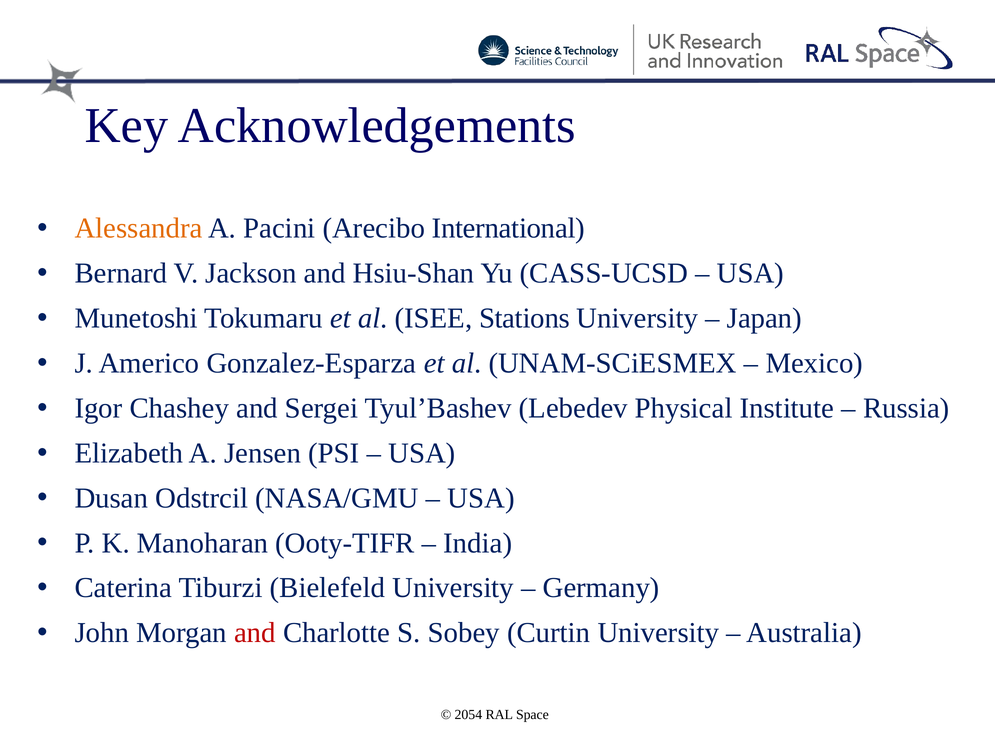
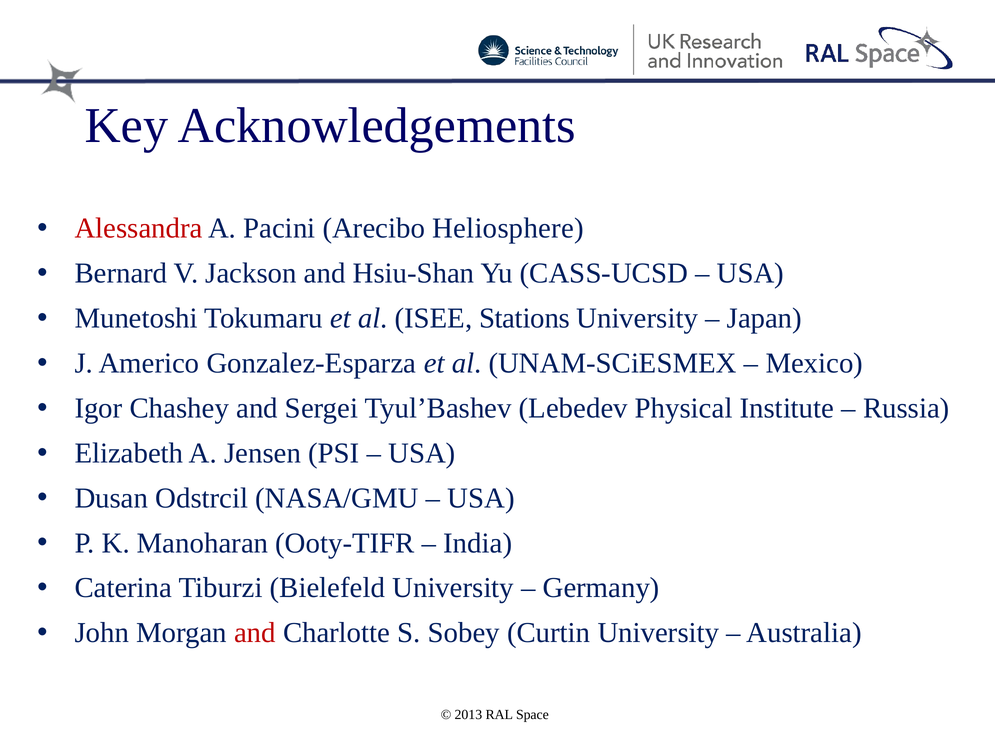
Alessandra colour: orange -> red
International: International -> Heliosphere
2054: 2054 -> 2013
